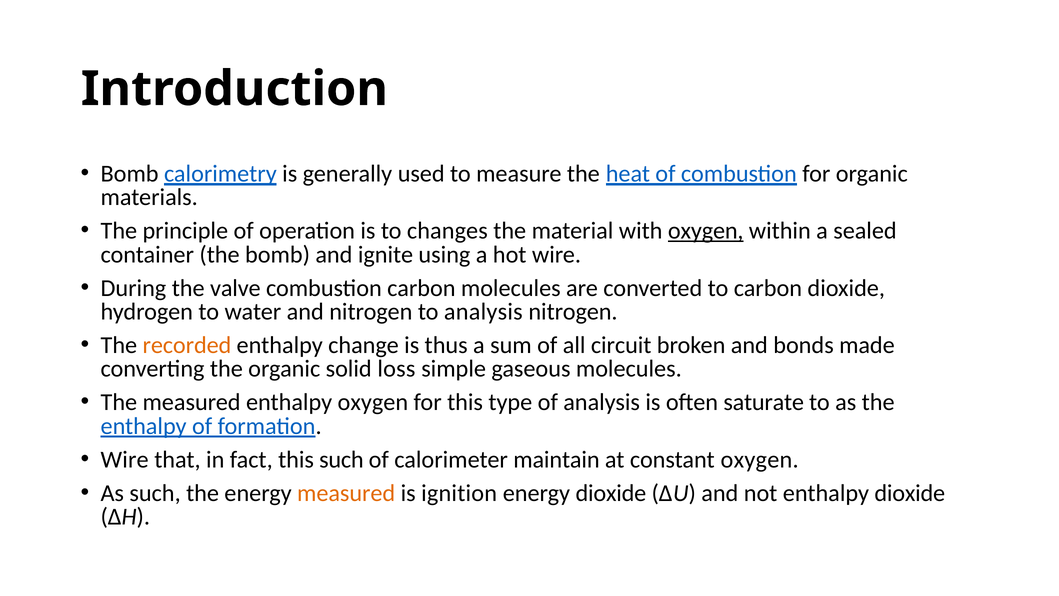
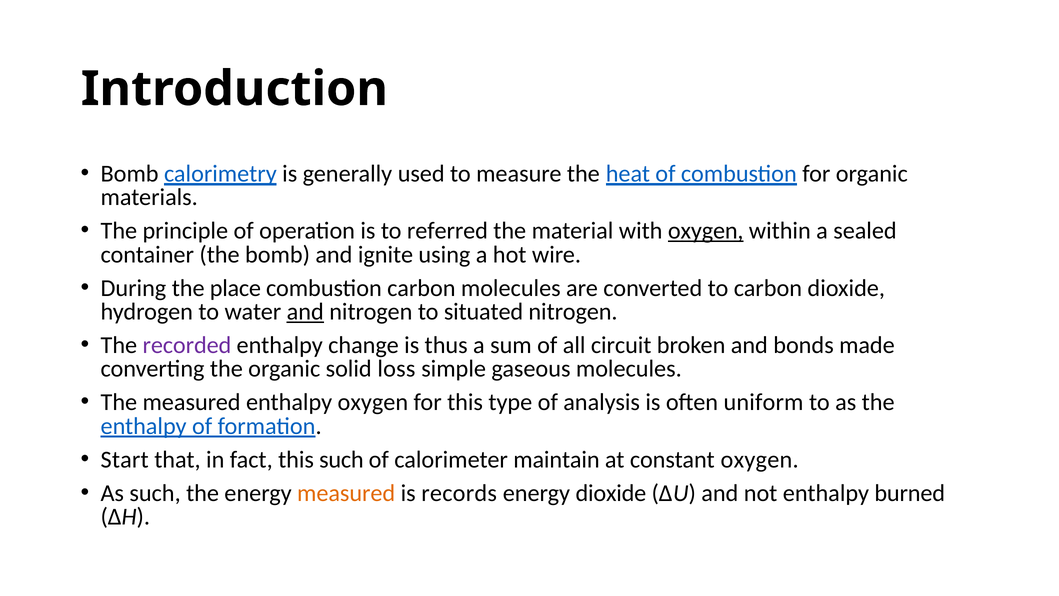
changes: changes -> referred
valve: valve -> place
and at (305, 311) underline: none -> present
to analysis: analysis -> situated
recorded colour: orange -> purple
saturate: saturate -> uniform
Wire at (125, 459): Wire -> Start
ignition: ignition -> records
enthalpy dioxide: dioxide -> burned
